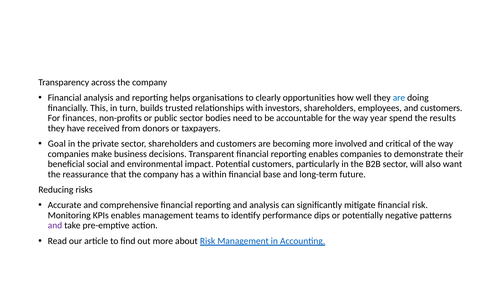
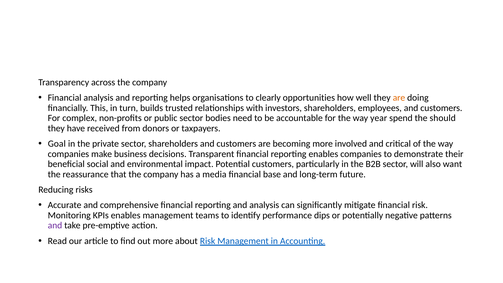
are at (399, 98) colour: blue -> orange
finances: finances -> complex
results: results -> should
within: within -> media
